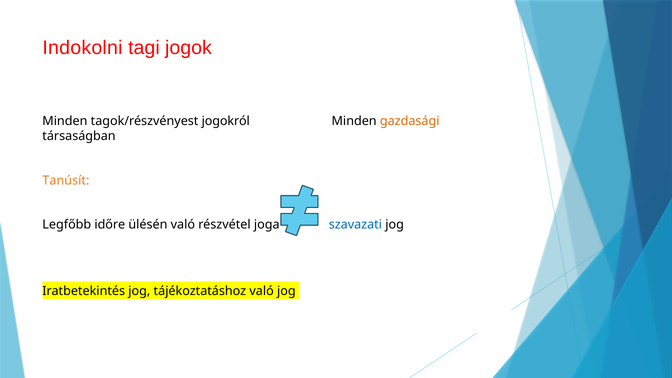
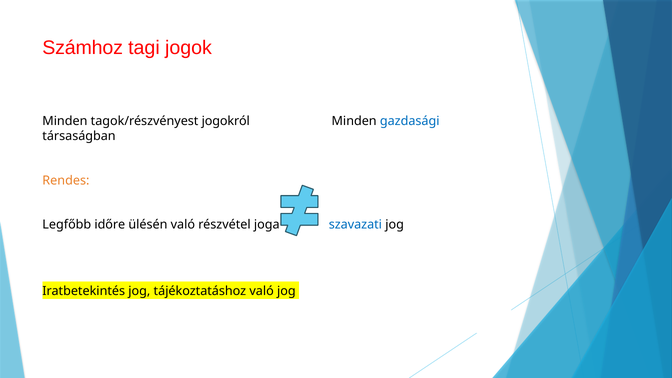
Indokolni: Indokolni -> Számhoz
gazdasági colour: orange -> blue
Tanúsít: Tanúsít -> Rendes
